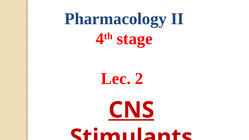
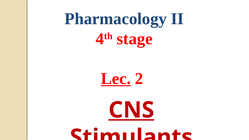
Lec underline: none -> present
